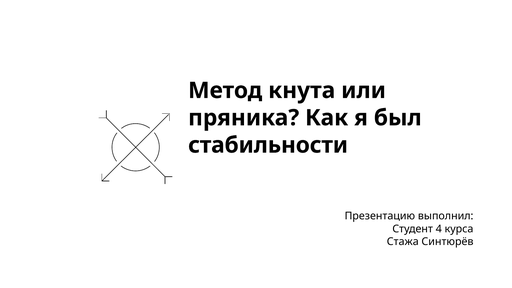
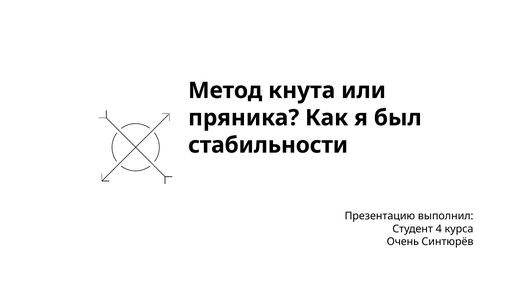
Стажа: Стажа -> Очень
